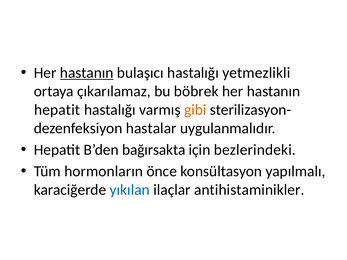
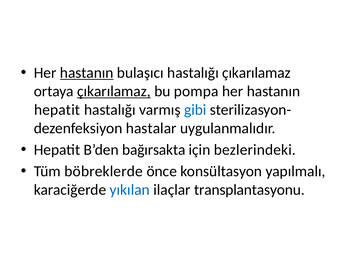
hastalığı yetmezlikli: yetmezlikli -> çıkarılamaz
çıkarılamaz at (114, 91) underline: none -> present
böbrek: böbrek -> pompa
gibi colour: orange -> blue
hormonların: hormonların -> böbreklerde
antihistaminikler: antihistaminikler -> transplantasyonu
